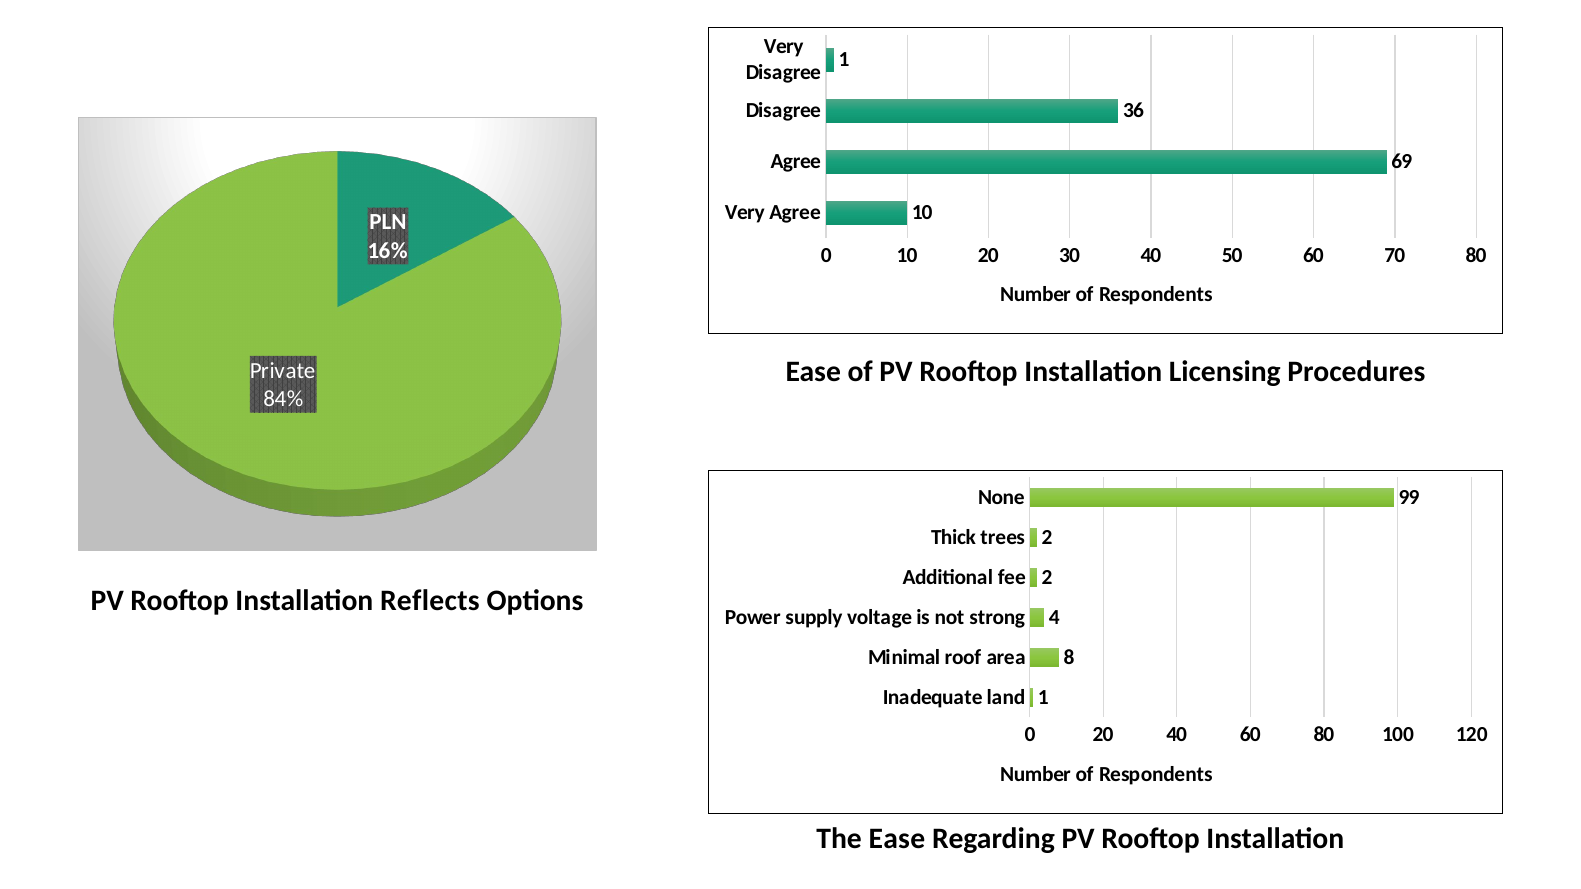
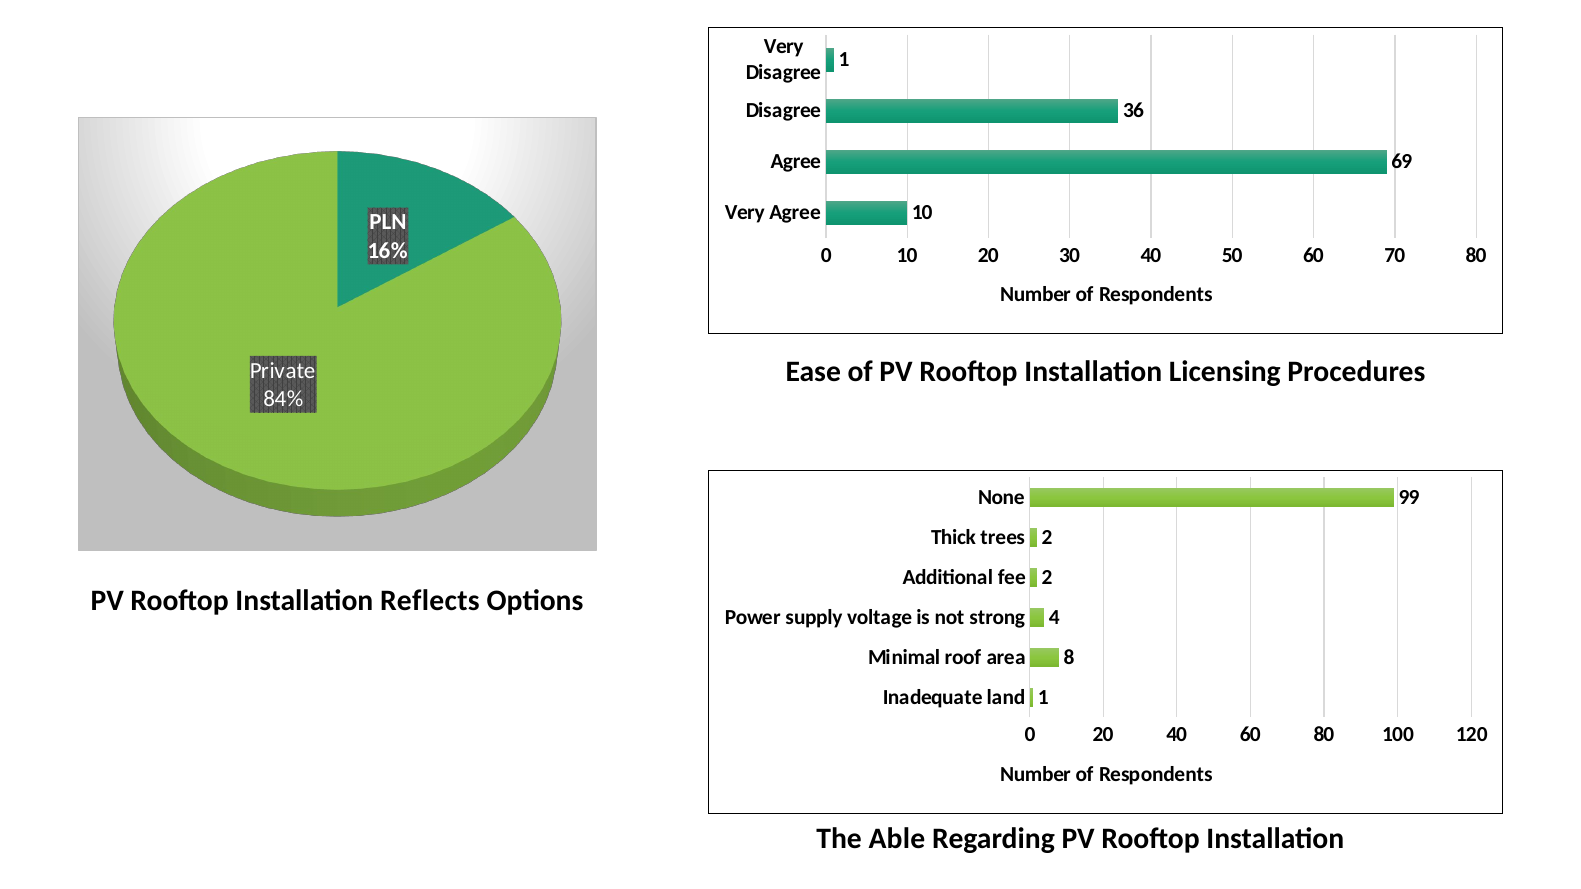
The Ease: Ease -> Able
